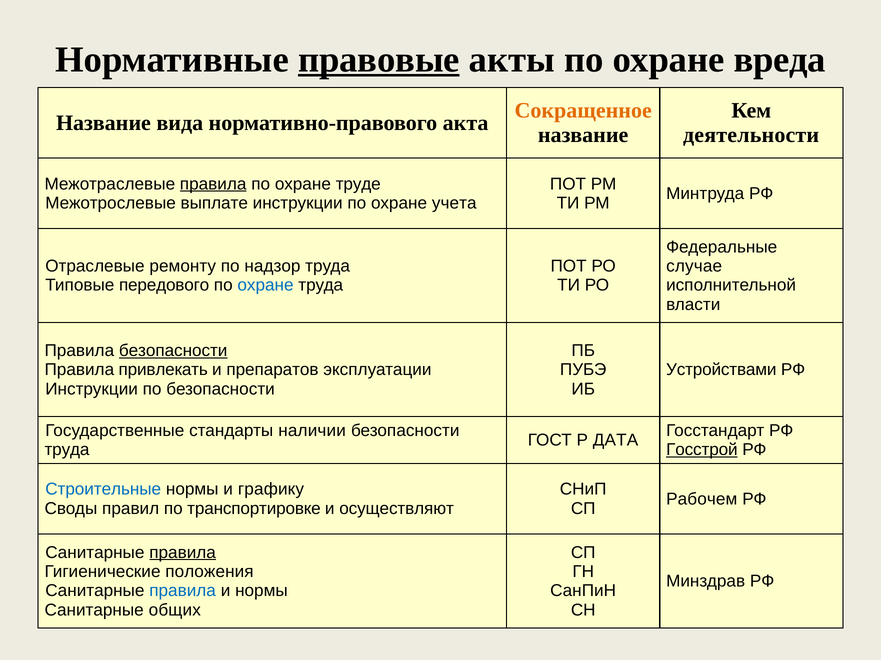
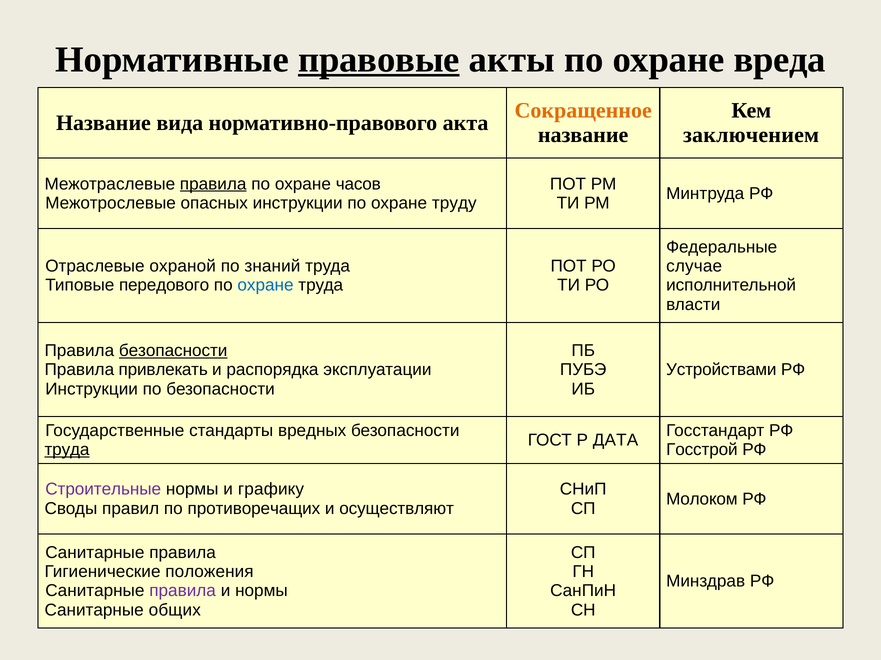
деятельности: деятельности -> заключением
труде: труде -> часов
выплате: выплате -> опасных
учета: учета -> труду
ремонту: ремонту -> охраной
надзор: надзор -> знаний
препаратов: препаратов -> распорядка
наличии: наличии -> вредных
труда at (67, 450) underline: none -> present
Госстрой underline: present -> none
Строительные colour: blue -> purple
Рабочем: Рабочем -> Молоком
транспортировке: транспортировке -> противоречащих
правила at (183, 553) underline: present -> none
правила at (183, 591) colour: blue -> purple
